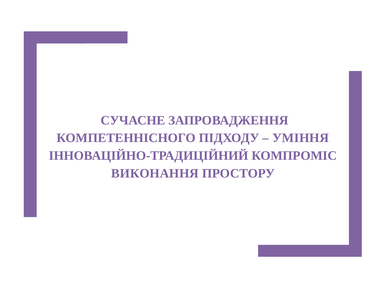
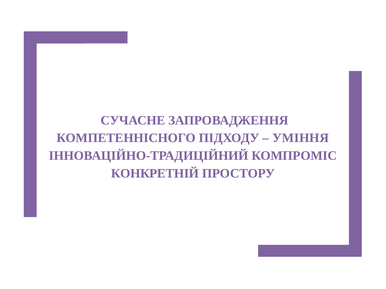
ВИКОНАННЯ: ВИКОНАННЯ -> КОНКРЕТНІЙ
